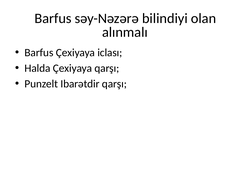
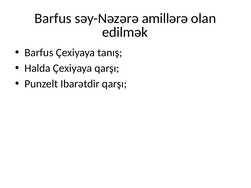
bilindiyi: bilindiyi -> amillərə
alınmalı: alınmalı -> edilmək
iclası: iclası -> tanış
